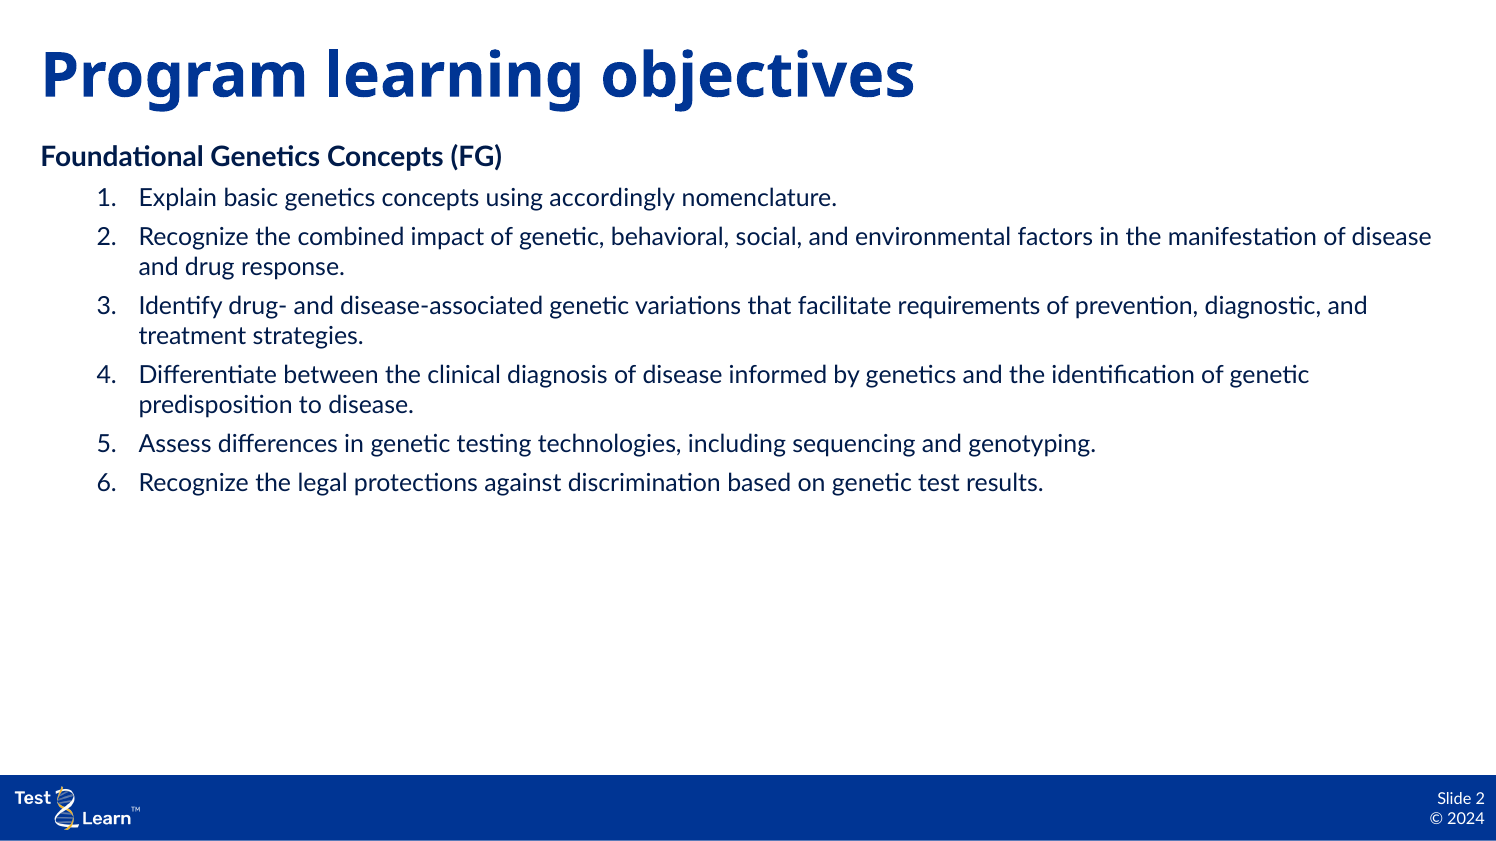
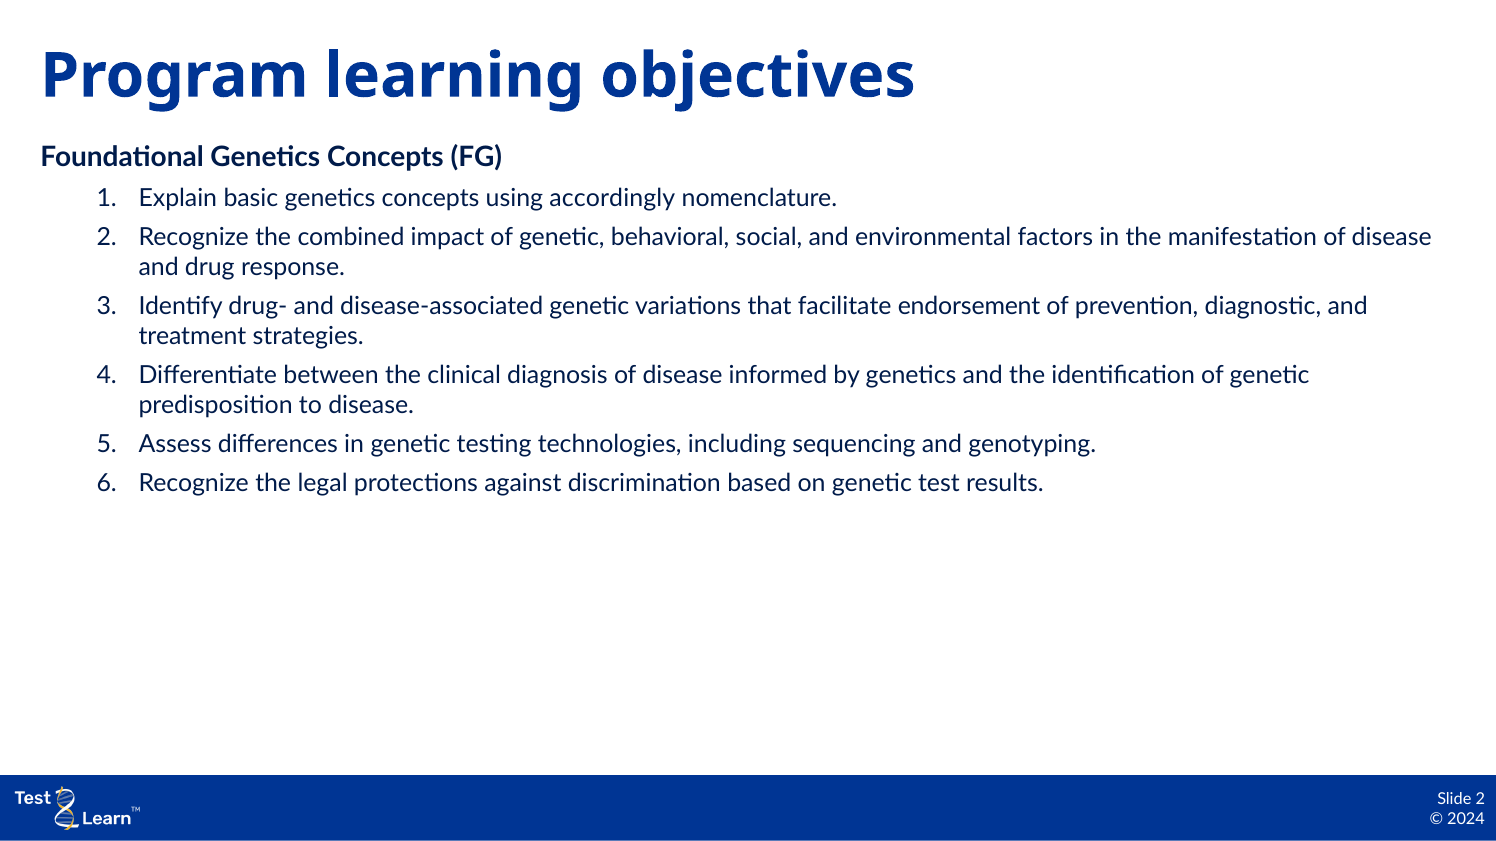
requirements: requirements -> endorsement
